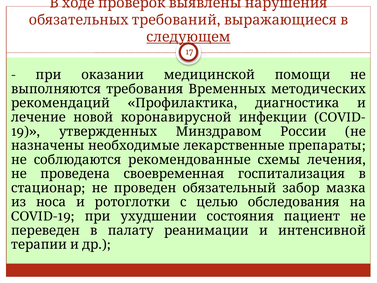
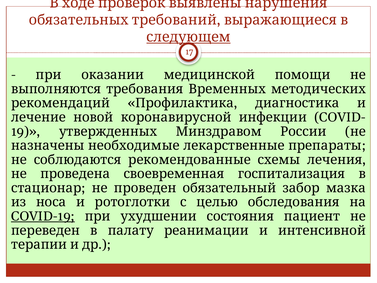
COVID-19 underline: none -> present
